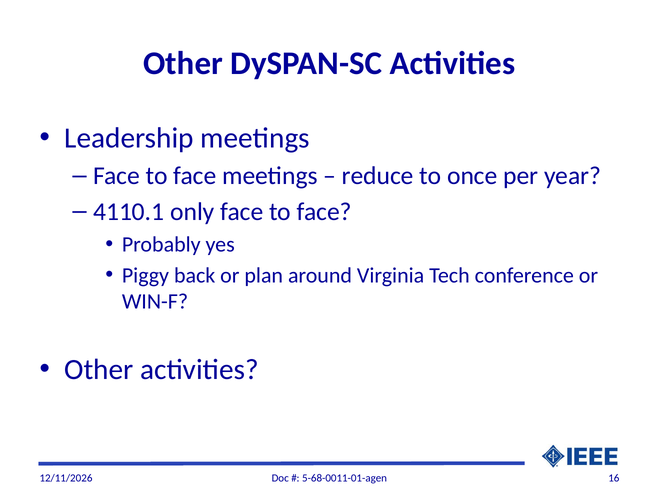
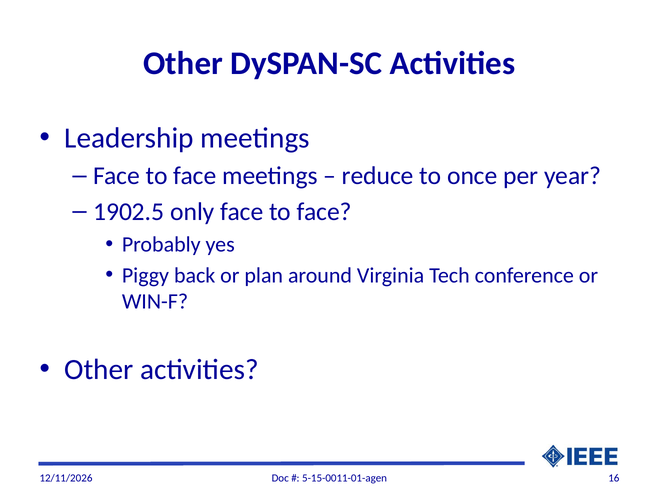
4110.1: 4110.1 -> 1902.5
5-68-0011-01-agen: 5-68-0011-01-agen -> 5-15-0011-01-agen
